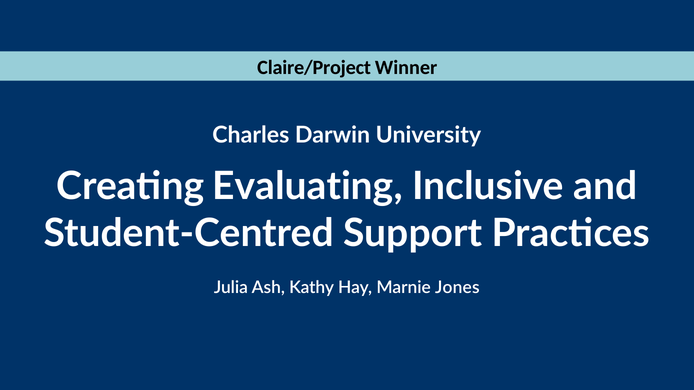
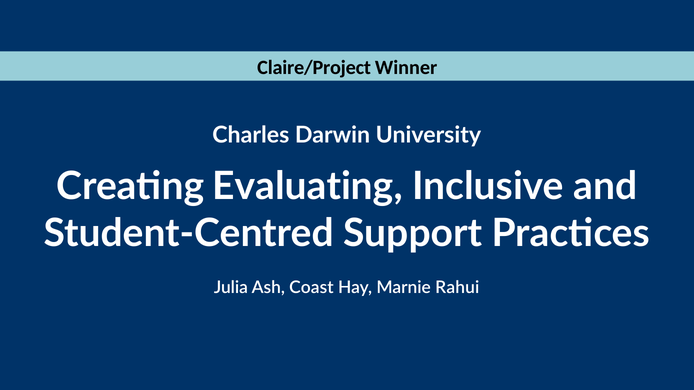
Kathy: Kathy -> Coast
Jones: Jones -> Rahui
